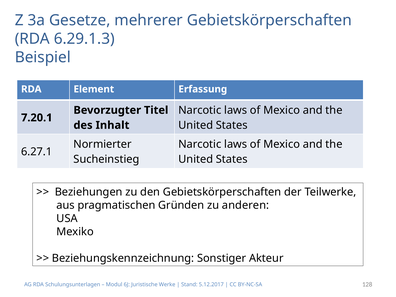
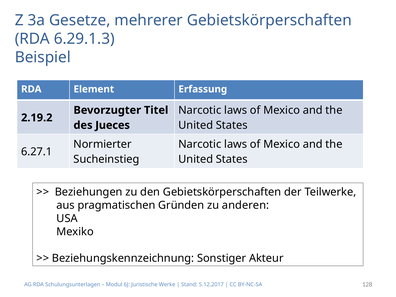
7.20.1: 7.20.1 -> 2.19.2
Inhalt: Inhalt -> Jueces
